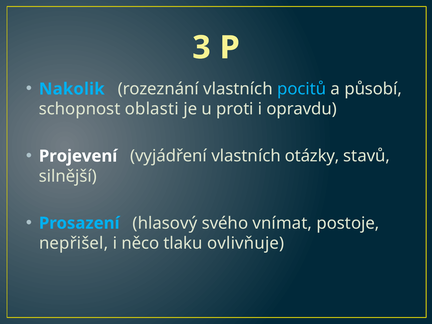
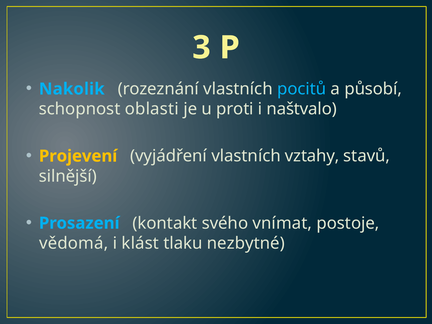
opravdu: opravdu -> naštvalo
Projevení colour: white -> yellow
otázky: otázky -> vztahy
hlasový: hlasový -> kontakt
nepřišel: nepřišel -> vědomá
něco: něco -> klást
ovlivňuje: ovlivňuje -> nezbytné
